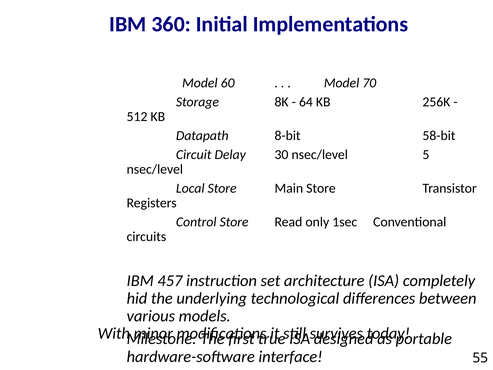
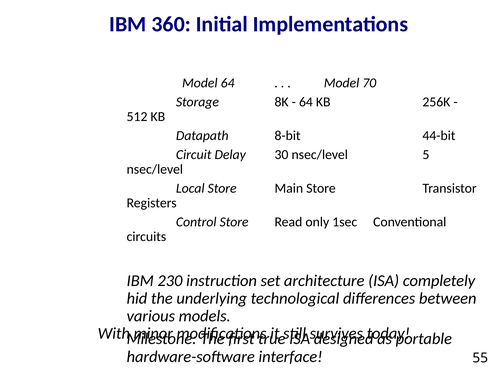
Model 60: 60 -> 64
58-bit: 58-bit -> 44-bit
457: 457 -> 230
